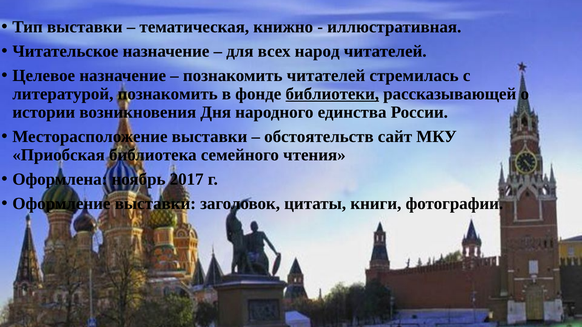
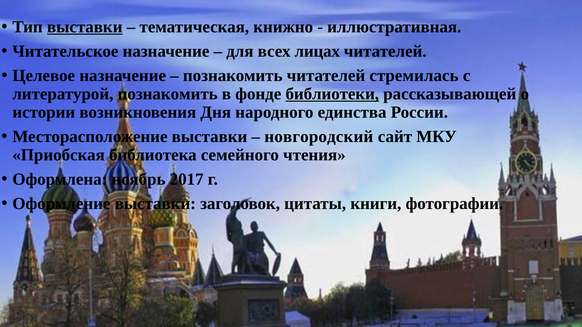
выставки at (85, 27) underline: none -> present
народ: народ -> лицах
обстоятельств: обстоятельств -> новгородский
